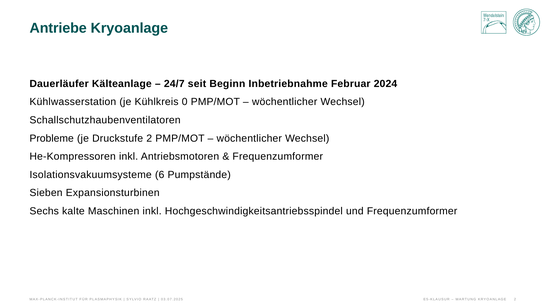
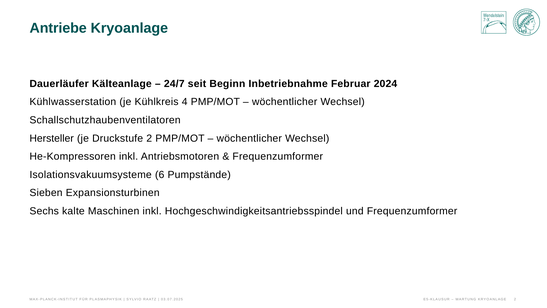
0: 0 -> 4
Probleme: Probleme -> Hersteller
